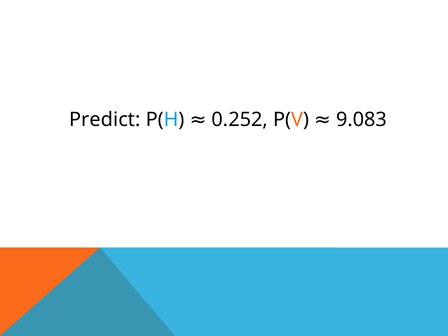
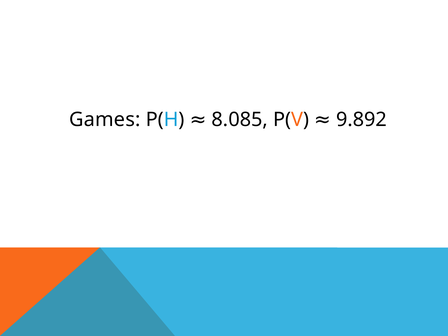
9.083: 9.083 -> 9.892
Predict: Predict -> Games
0.252: 0.252 -> 8.085
